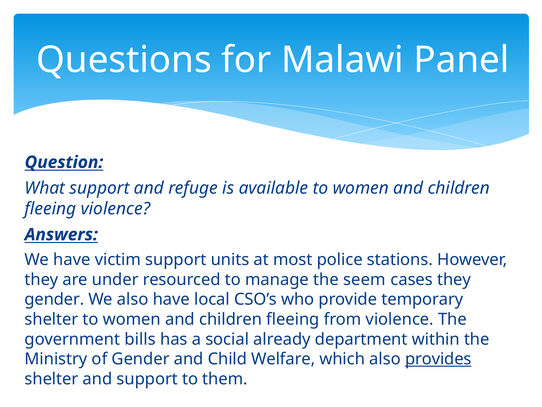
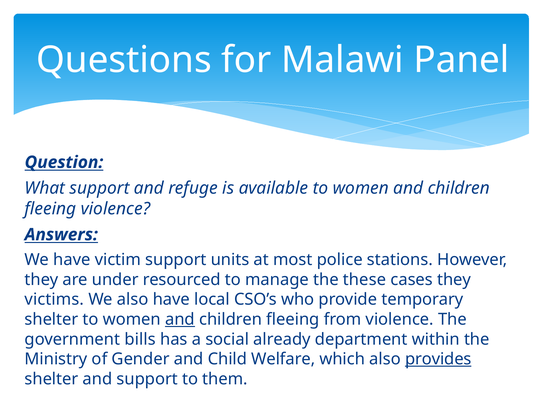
seem: seem -> these
gender at (54, 299): gender -> victims
and at (180, 319) underline: none -> present
